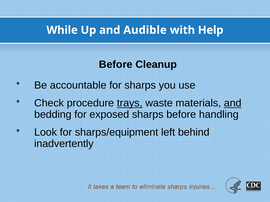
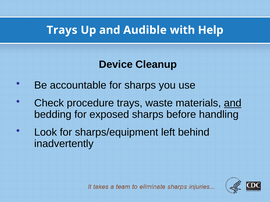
While at (62, 30): While -> Trays
Before at (116, 65): Before -> Device
trays at (130, 103) underline: present -> none
